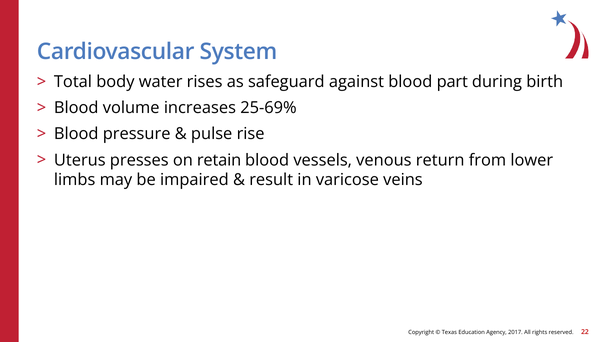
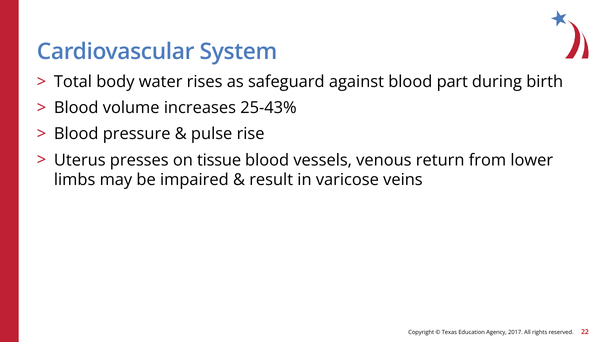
25-69%: 25-69% -> 25-43%
retain: retain -> tissue
